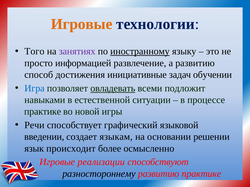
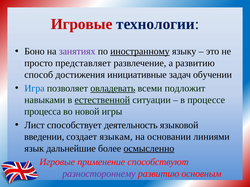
Игровые at (82, 24) colour: orange -> red
Того: Того -> Боно
информацией: информацией -> представляет
естественной underline: none -> present
практике at (43, 112): практике -> процесса
Речи: Речи -> Лист
графический: графический -> деятельность
решении: решении -> линиями
происходит: происходит -> дальнейшие
осмысленно underline: none -> present
реализации: реализации -> применение
разностороннему colour: black -> purple
развитию практике: практике -> основным
